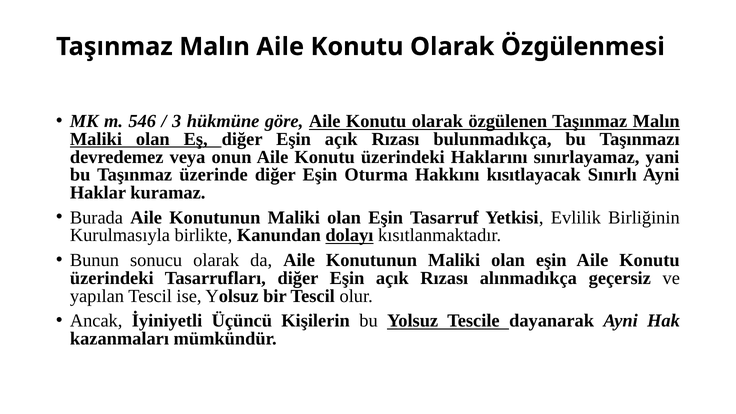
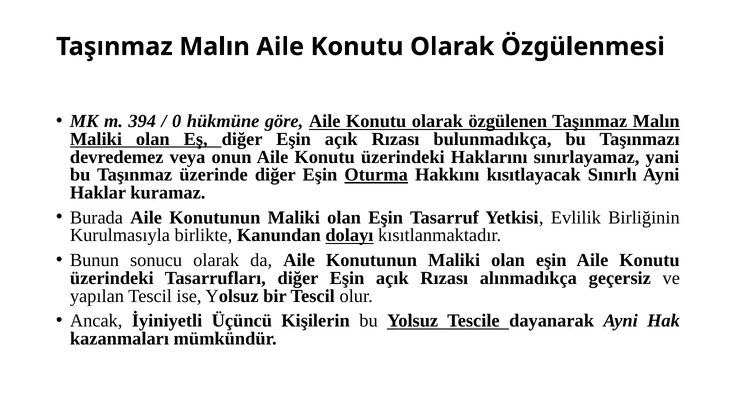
546: 546 -> 394
3: 3 -> 0
Oturma underline: none -> present
